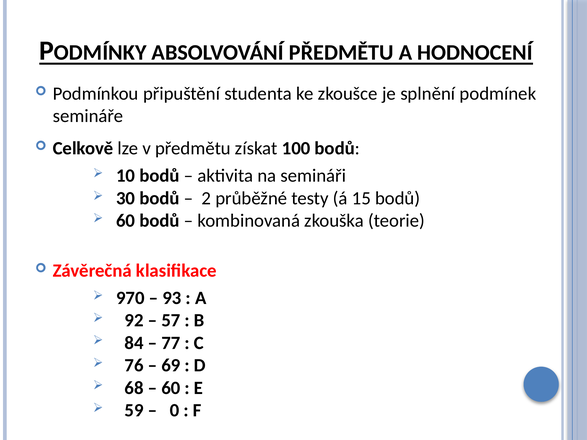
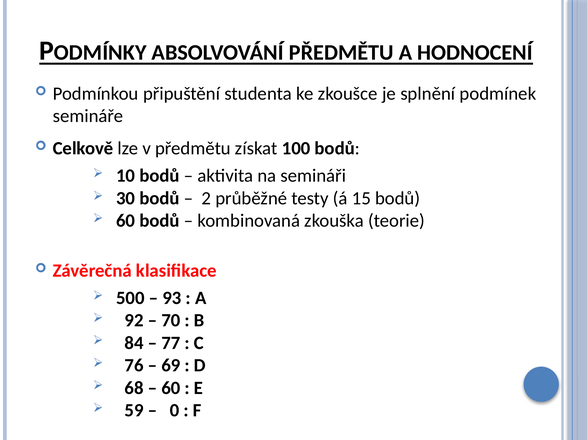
970: 970 -> 500
57: 57 -> 70
